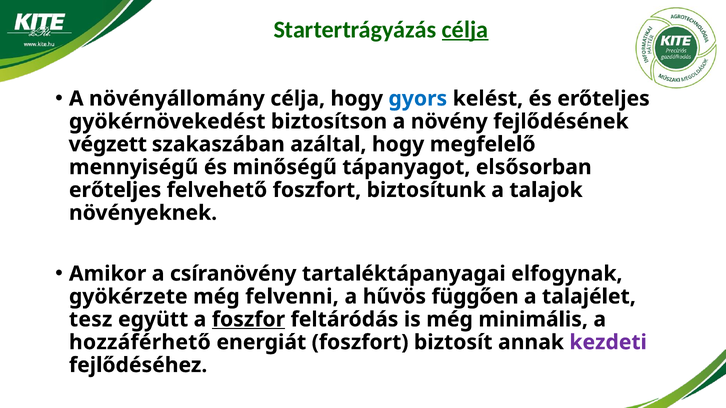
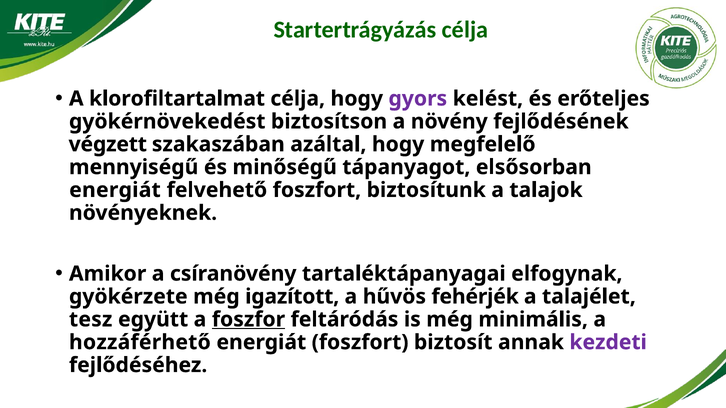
célja at (465, 30) underline: present -> none
növényállomány: növényállomány -> klorofiltartalmat
gyors colour: blue -> purple
erőteljes at (115, 190): erőteljes -> energiát
felvenni: felvenni -> igazított
függően: függően -> fehérjék
